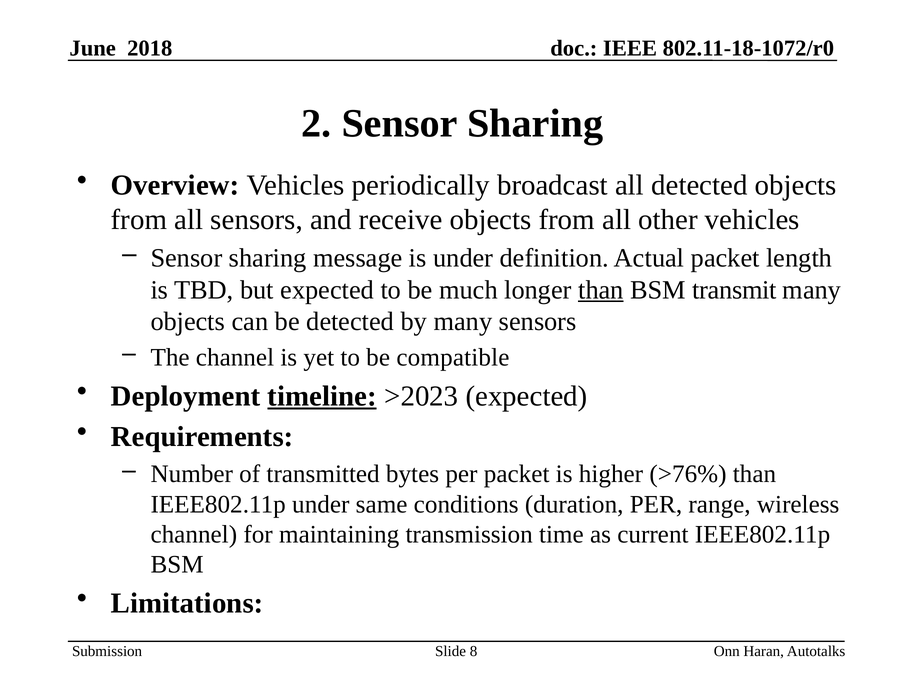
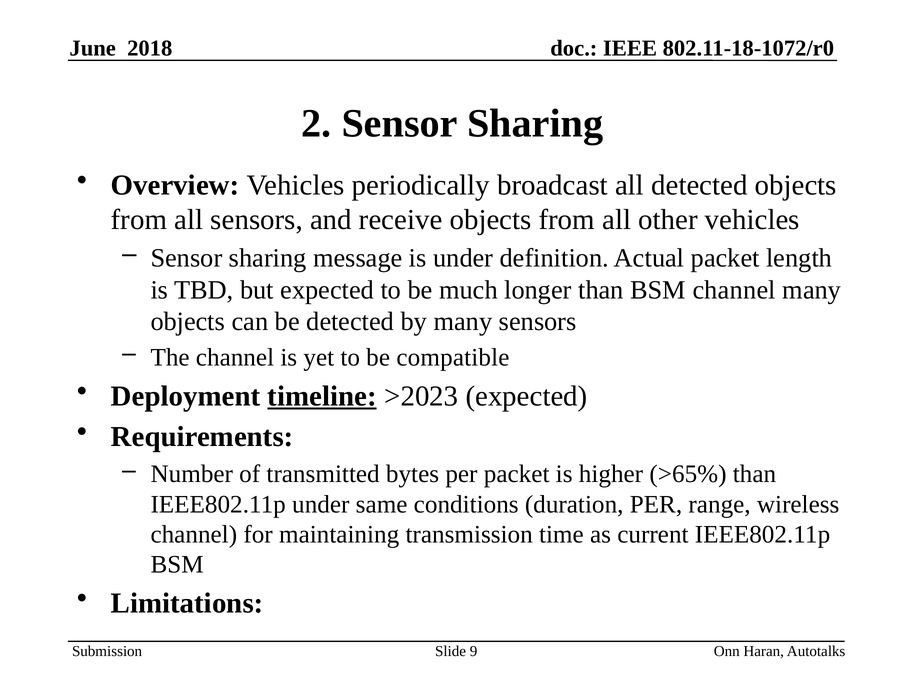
than at (601, 290) underline: present -> none
BSM transmit: transmit -> channel
>76%: >76% -> >65%
8: 8 -> 9
